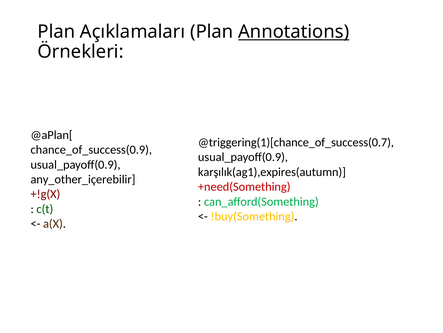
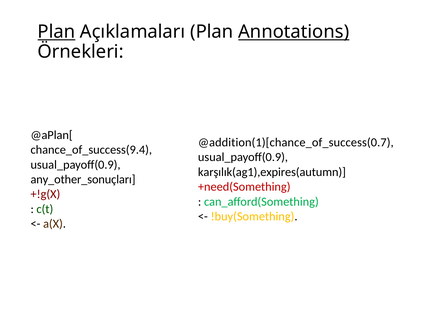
Plan at (56, 32) underline: none -> present
@triggering(1)[chance_of_success(0.7: @triggering(1)[chance_of_success(0.7 -> @addition(1)[chance_of_success(0.7
chance_of_success(0.9: chance_of_success(0.9 -> chance_of_success(9.4
any_other_içerebilir: any_other_içerebilir -> any_other_sonuçları
